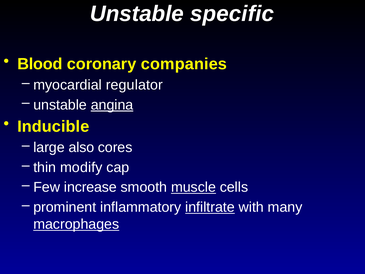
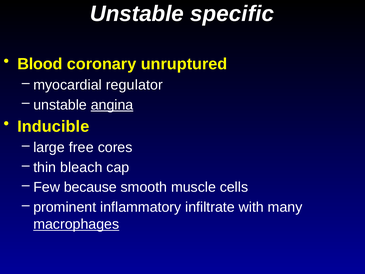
companies: companies -> unruptured
also: also -> free
modify: modify -> bleach
increase: increase -> because
muscle underline: present -> none
infiltrate underline: present -> none
